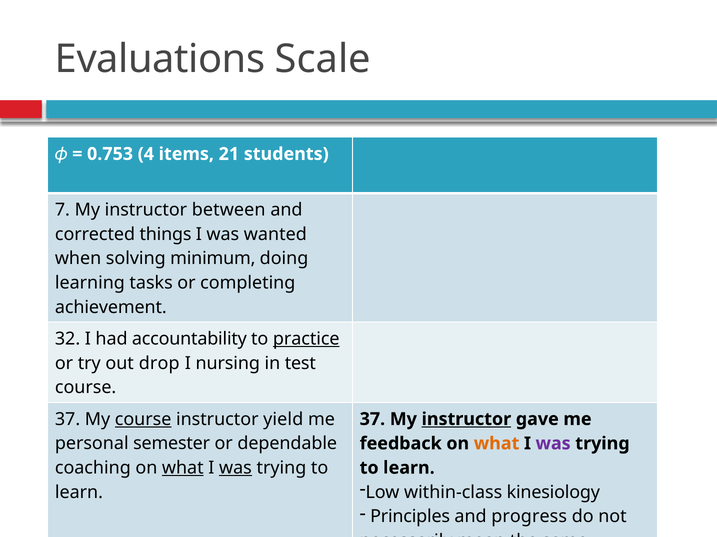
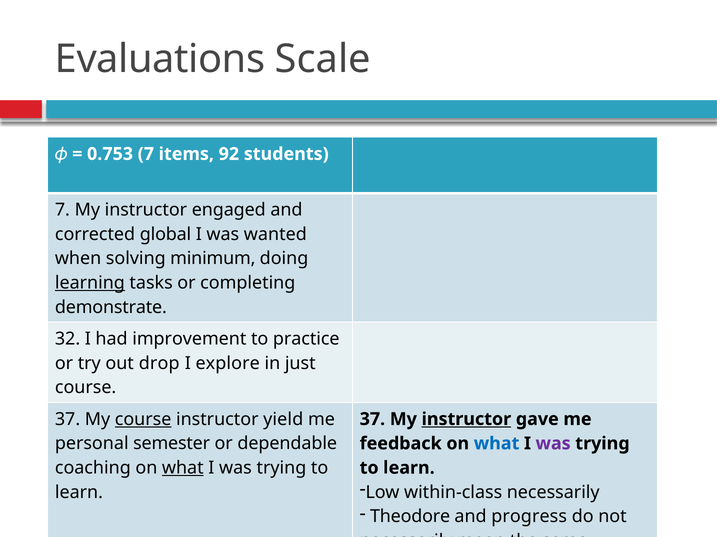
0.753 4: 4 -> 7
21: 21 -> 92
between: between -> engaged
things: things -> global
learning underline: none -> present
achievement: achievement -> demonstrate
accountability: accountability -> improvement
practice underline: present -> none
nursing: nursing -> explore
test: test -> just
what at (497, 444) colour: orange -> blue
was at (235, 468) underline: present -> none
within-class kinesiology: kinesiology -> necessarily
Principles: Principles -> Theodore
